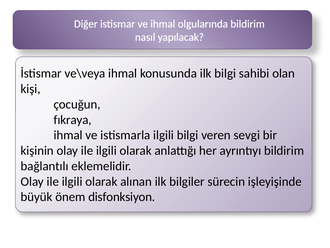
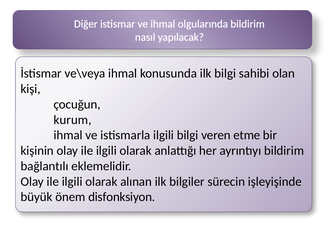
fıkraya: fıkraya -> kurum
sevgi: sevgi -> etme
